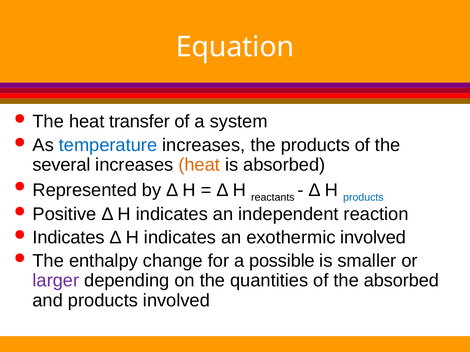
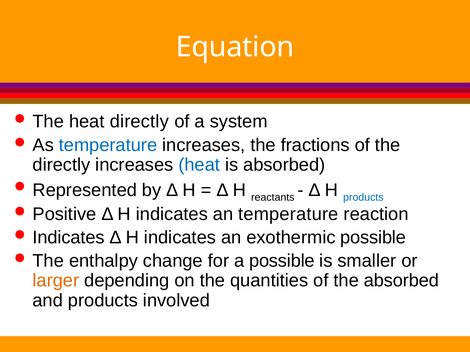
heat transfer: transfer -> directly
the products: products -> fractions
several at (61, 165): several -> directly
heat at (199, 165) colour: orange -> blue
an independent: independent -> temperature
exothermic involved: involved -> possible
larger colour: purple -> orange
